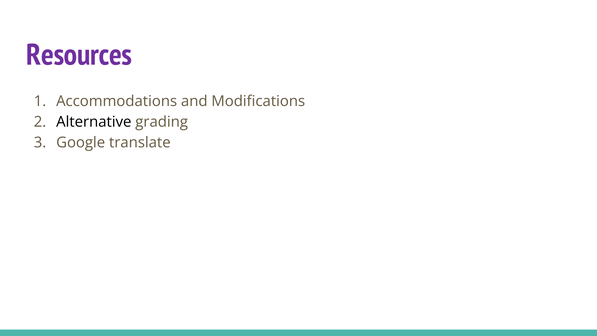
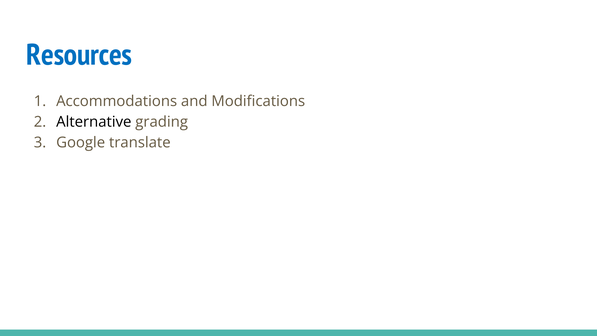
Resources colour: purple -> blue
